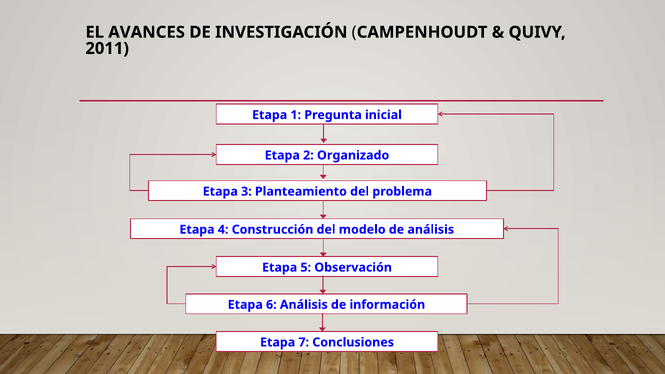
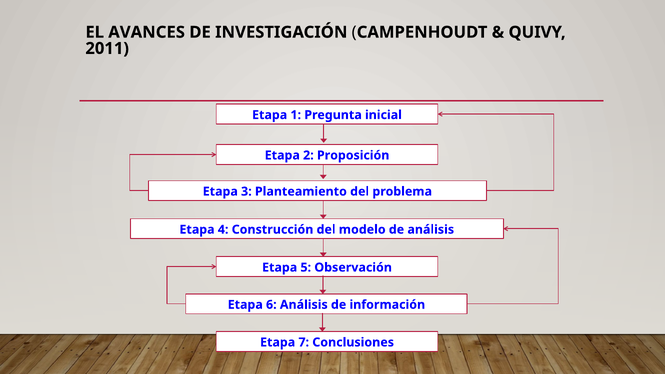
Organizado: Organizado -> Proposición
